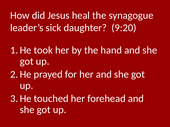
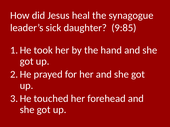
9:20: 9:20 -> 9:85
